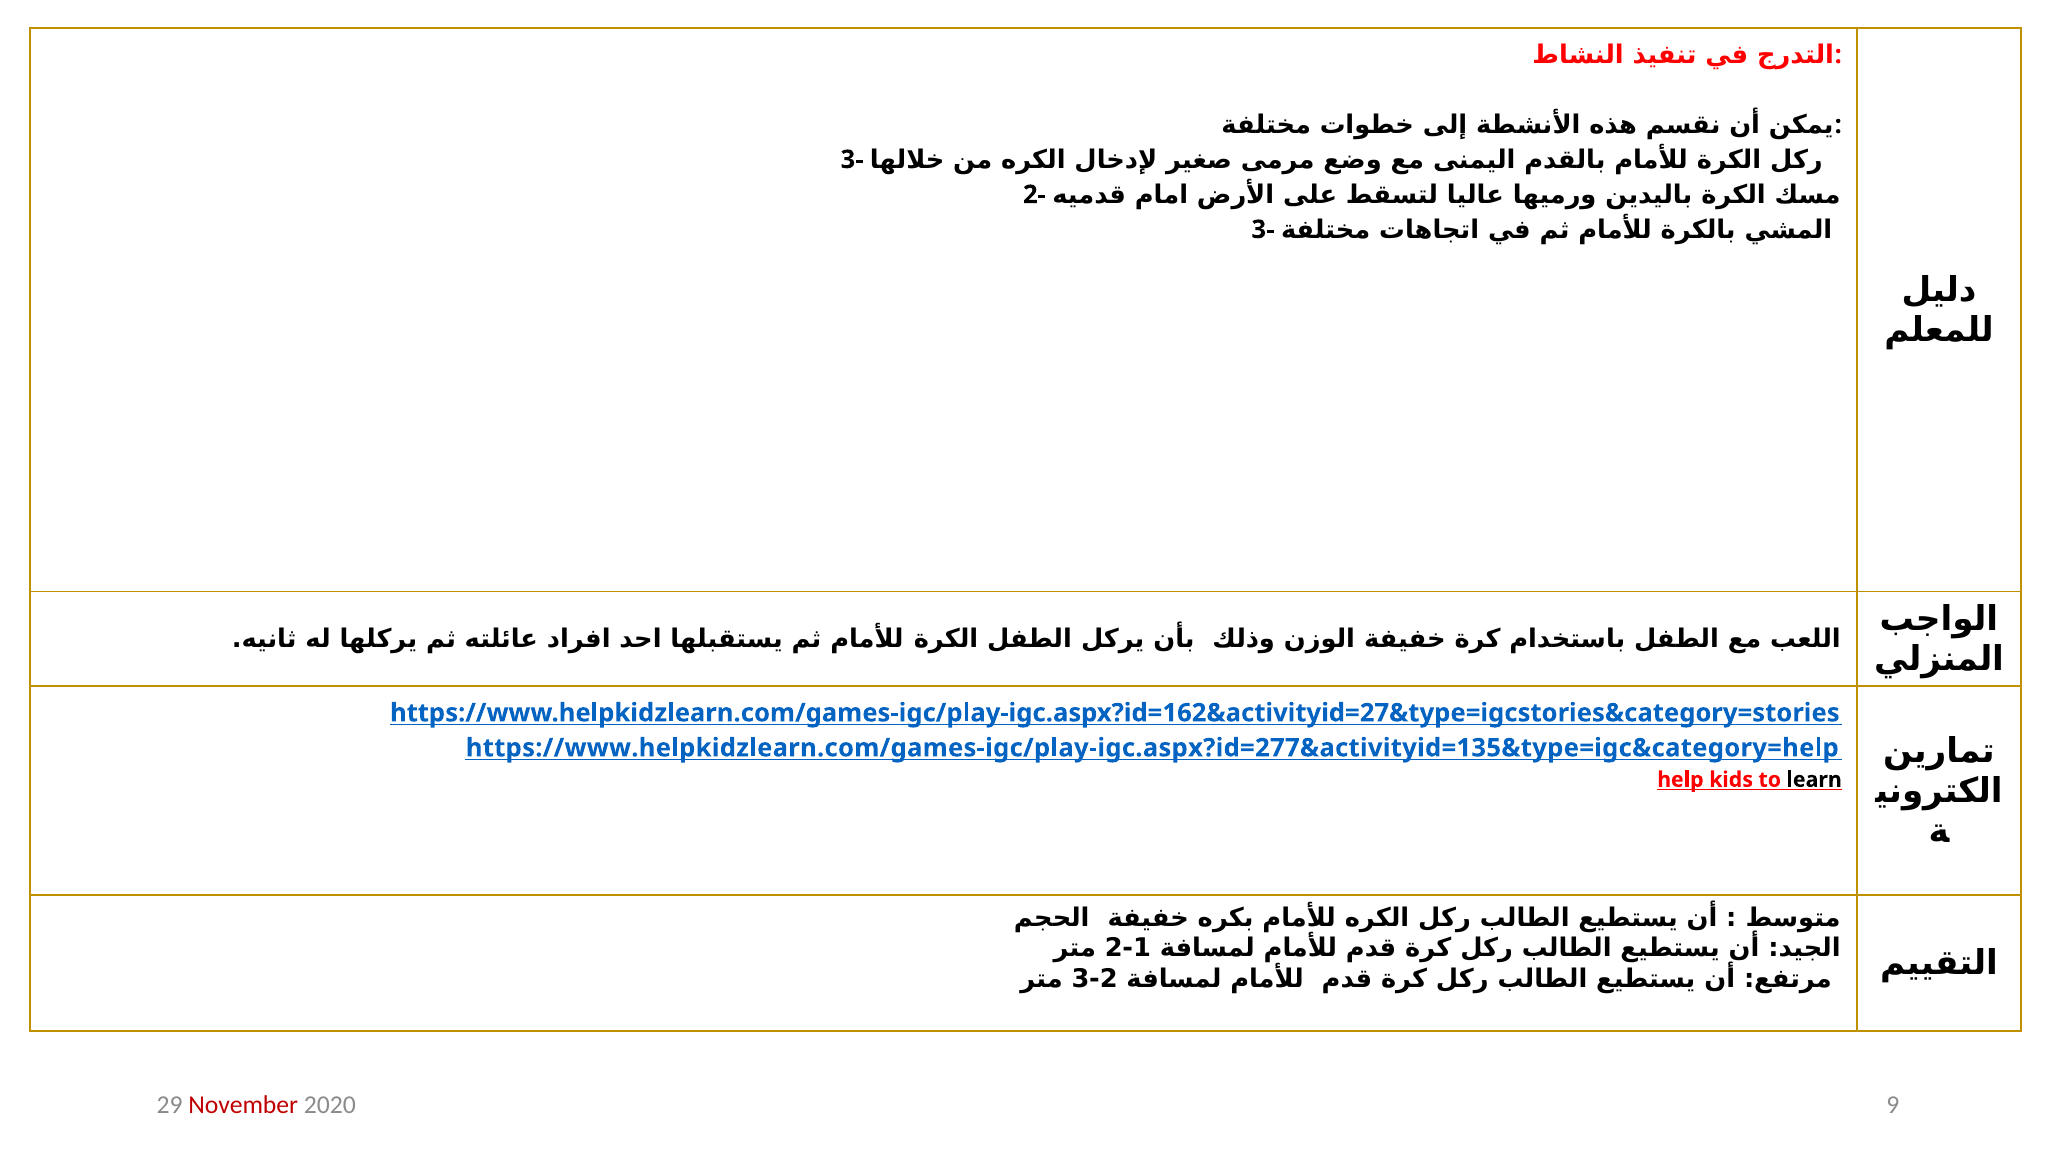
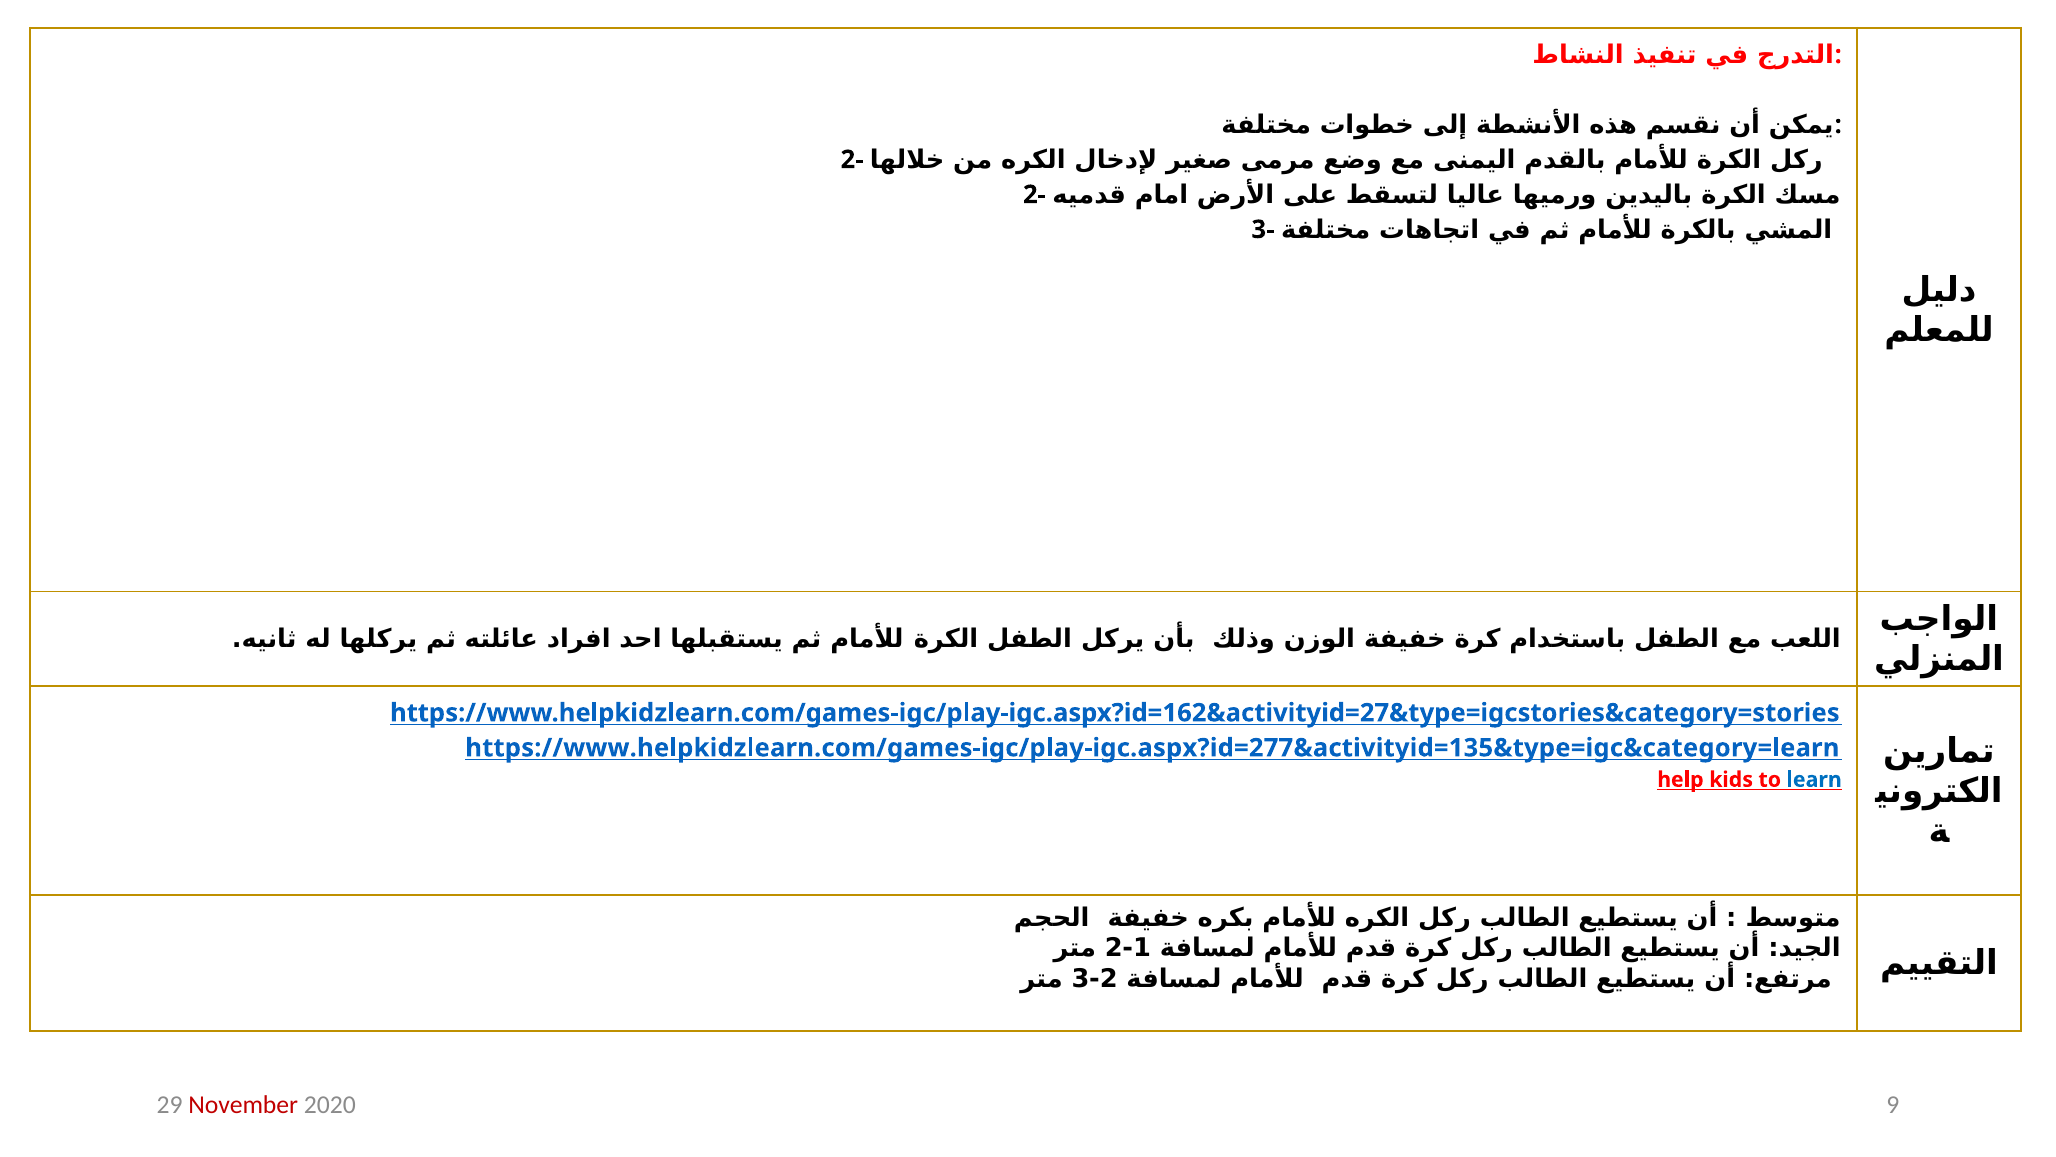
3- at (852, 160): 3- -> 2-
https://www.helpkidzlearn.com/games-igc/play-igc.aspx?id=277&activityid=135&type=igc&category=help: https://www.helpkidzlearn.com/games-igc/play-igc.aspx?id=277&activityid=135&type=igc&category=help -> https://www.helpkidzlearn.com/games-igc/play-igc.aspx?id=277&activityid=135&type=igc&category=learn
learn colour: black -> blue
